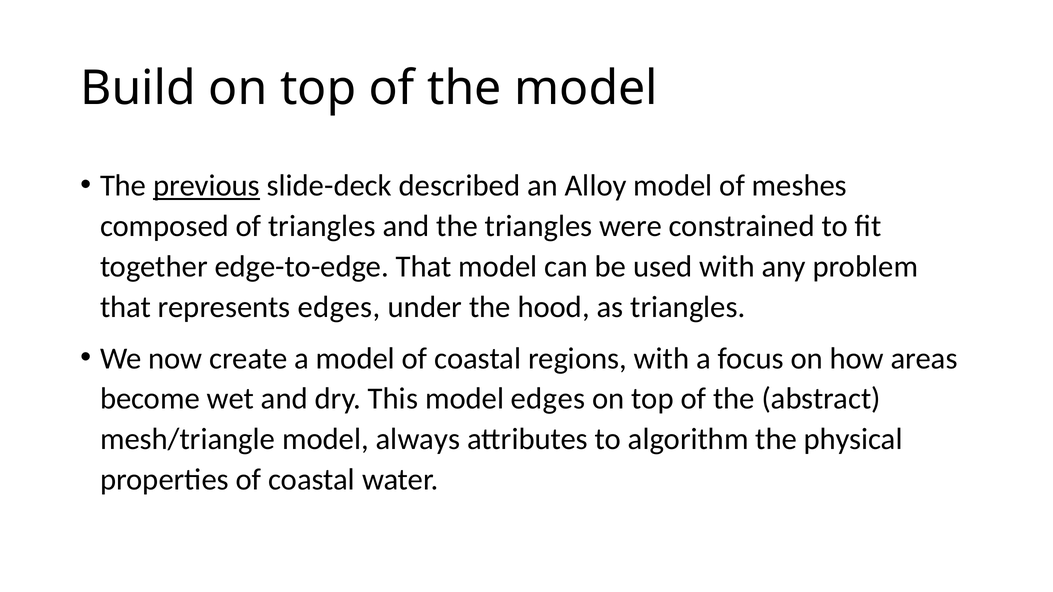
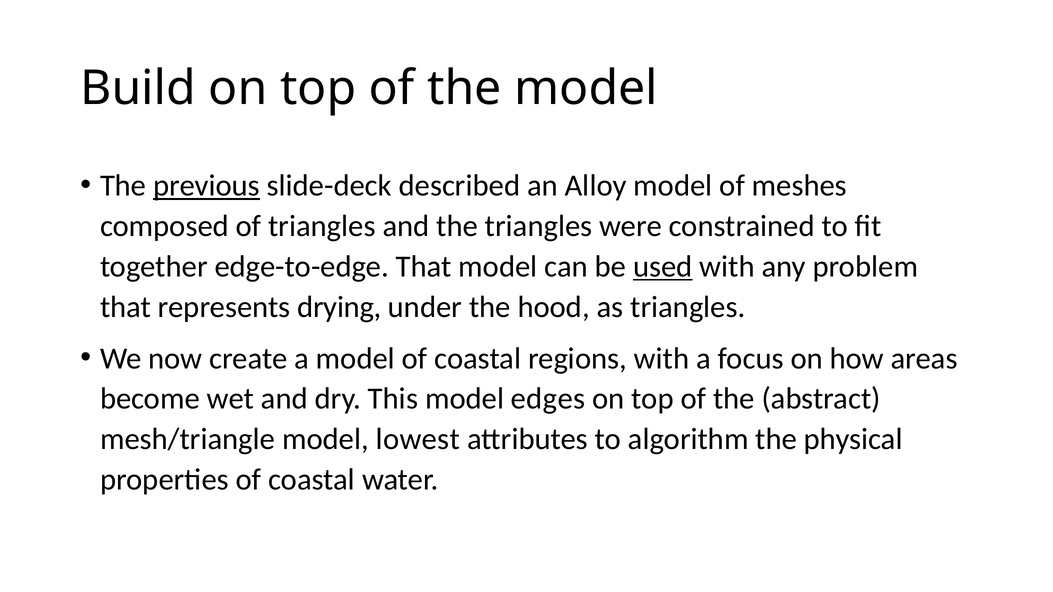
used underline: none -> present
represents edges: edges -> drying
always: always -> lowest
